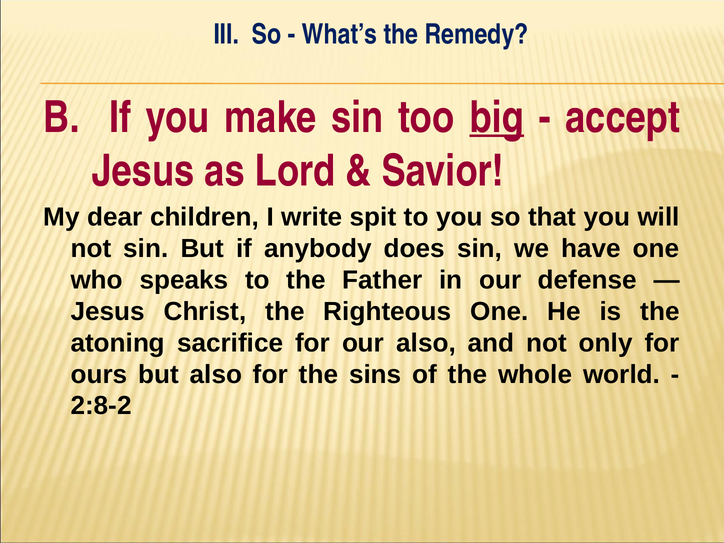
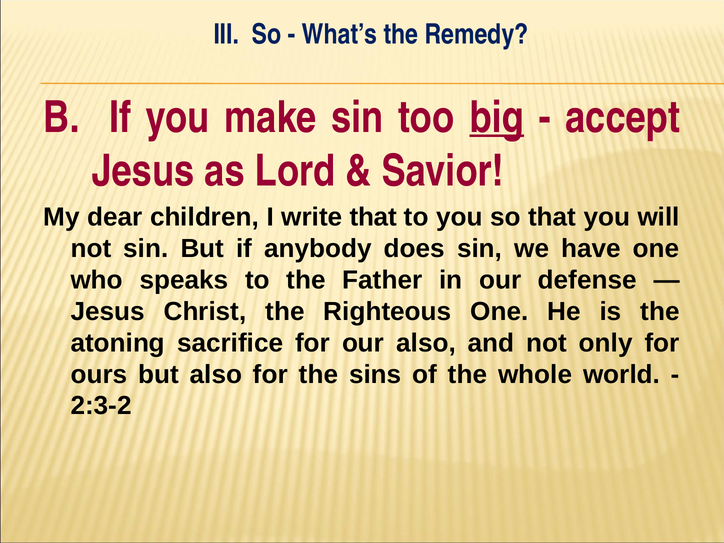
write spit: spit -> that
2:8-2: 2:8-2 -> 2:3-2
